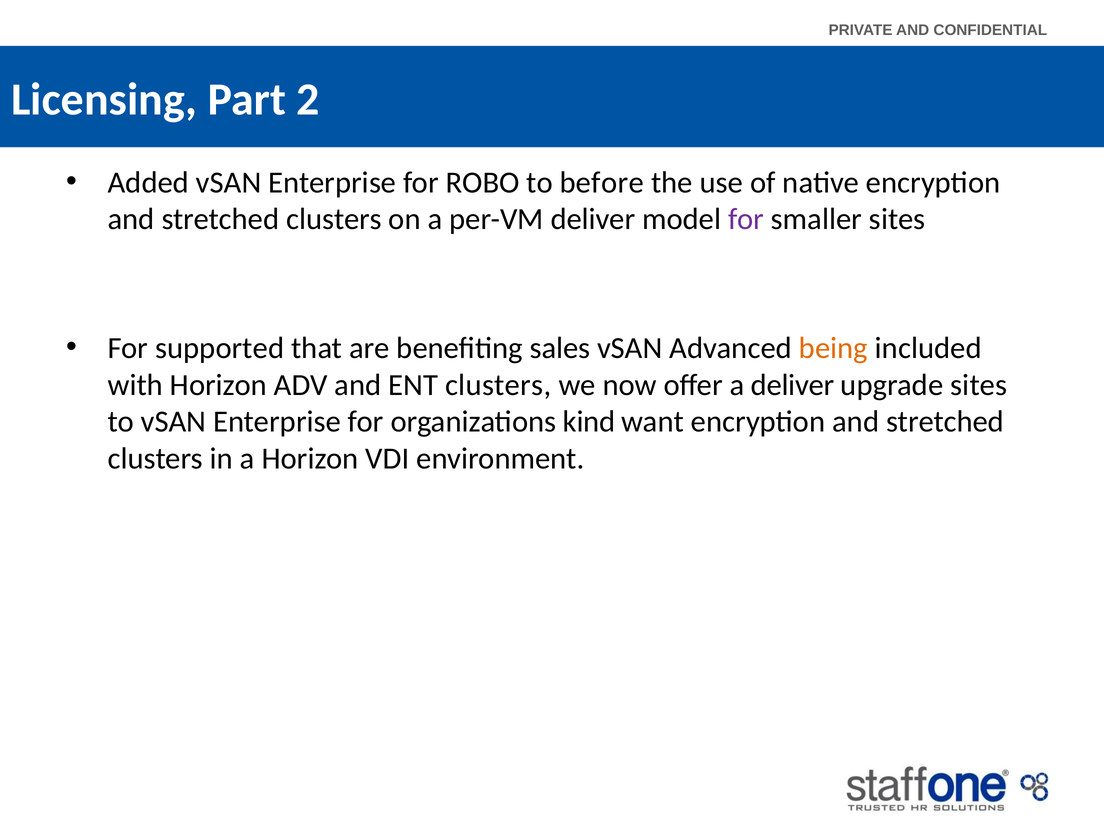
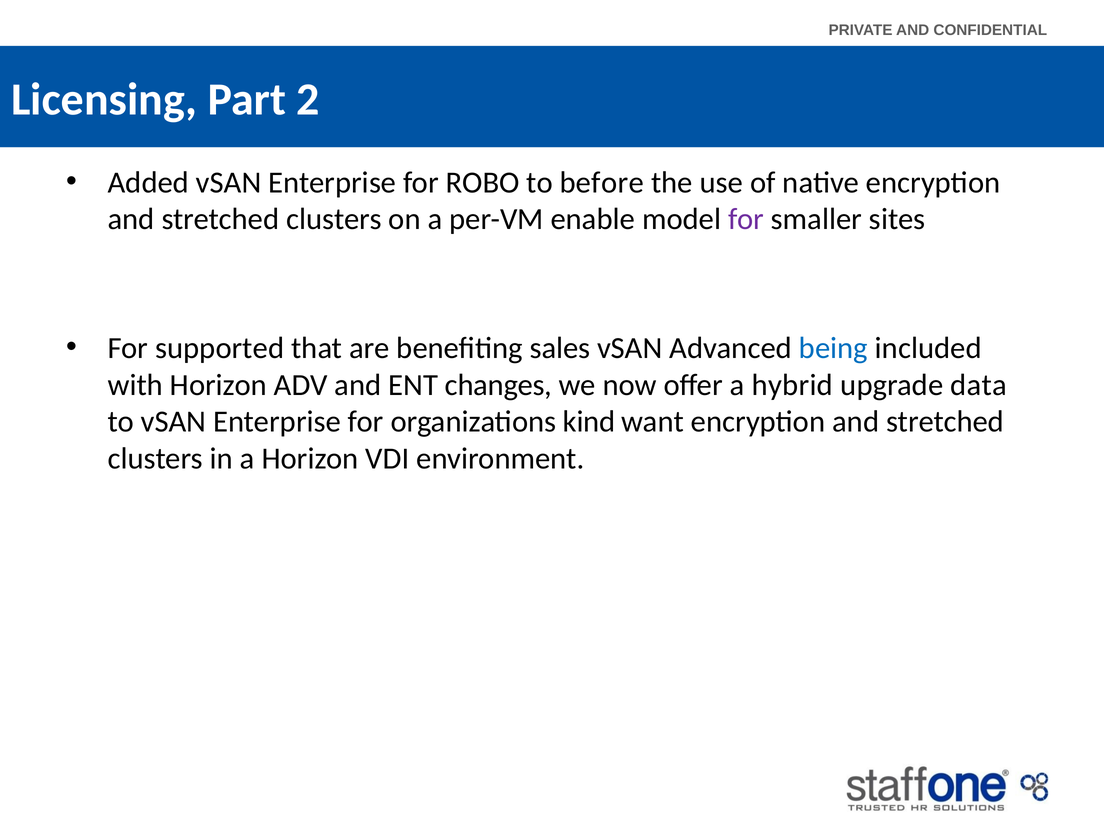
per-VM deliver: deliver -> enable
being colour: orange -> blue
ENT clusters: clusters -> changes
a deliver: deliver -> hybrid
upgrade sites: sites -> data
